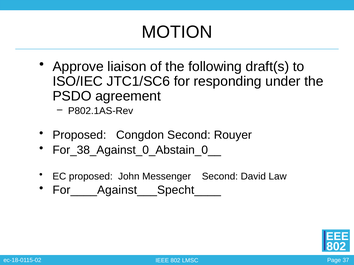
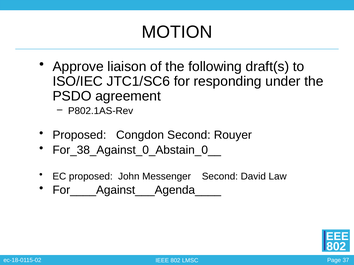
For____Against___Specht____: For____Against___Specht____ -> For____Against___Agenda____
